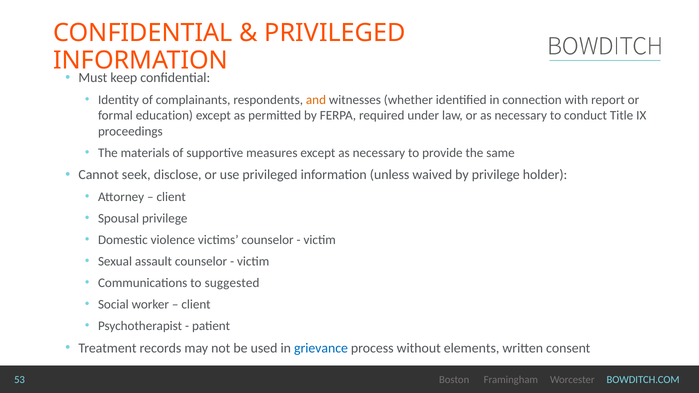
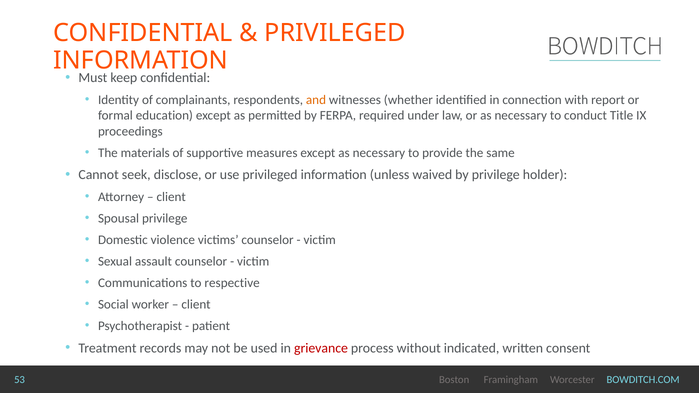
suggested: suggested -> respective
grievance colour: blue -> red
elements: elements -> indicated
